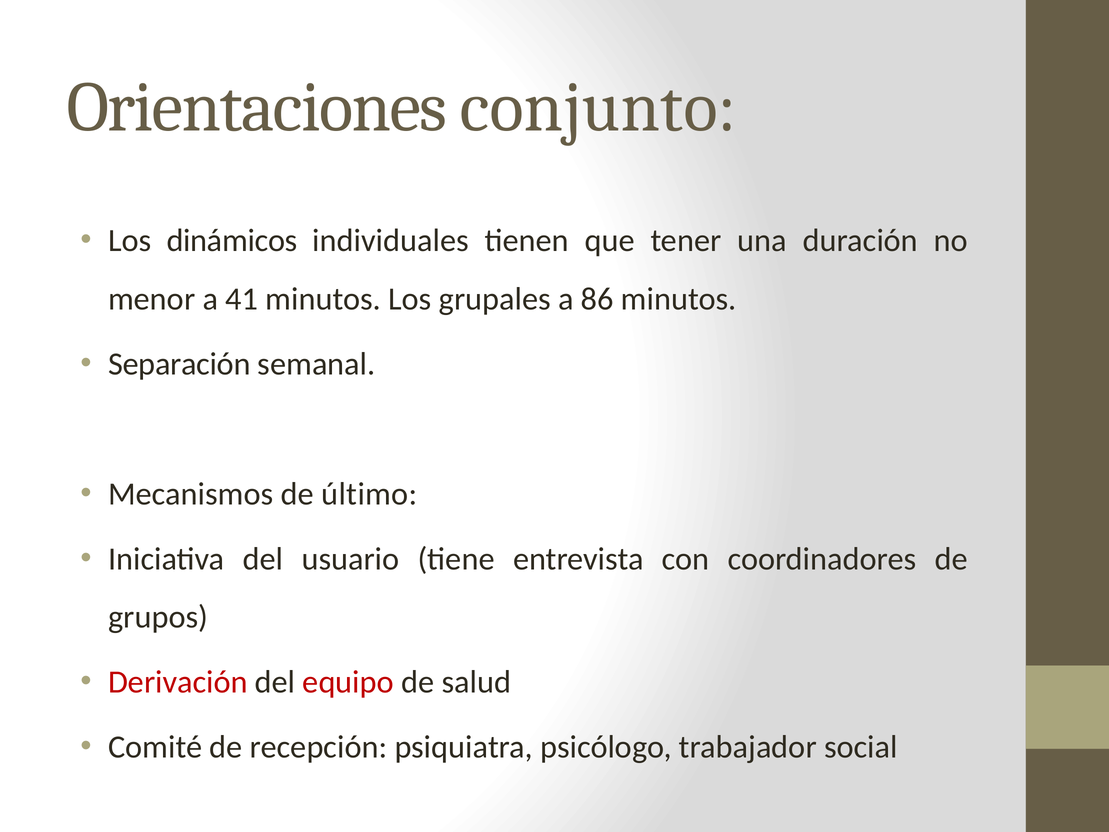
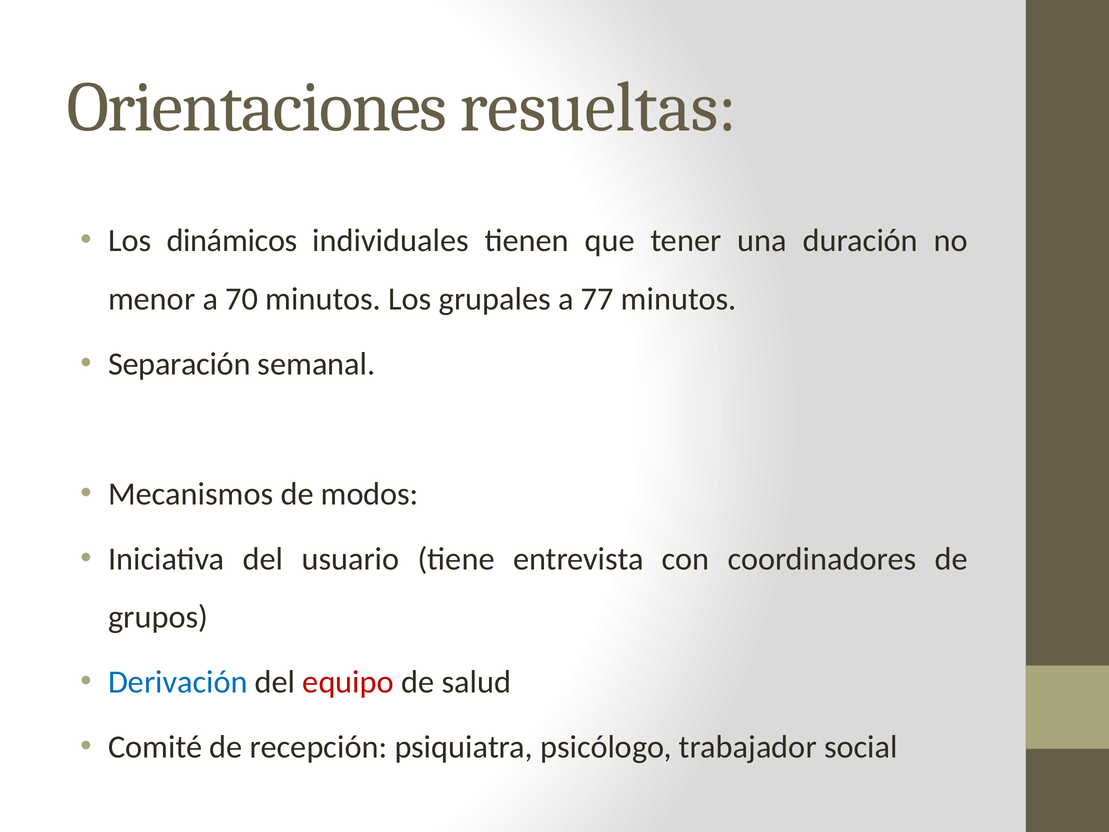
conjunto: conjunto -> resueltas
41: 41 -> 70
86: 86 -> 77
último: último -> modos
Derivación colour: red -> blue
